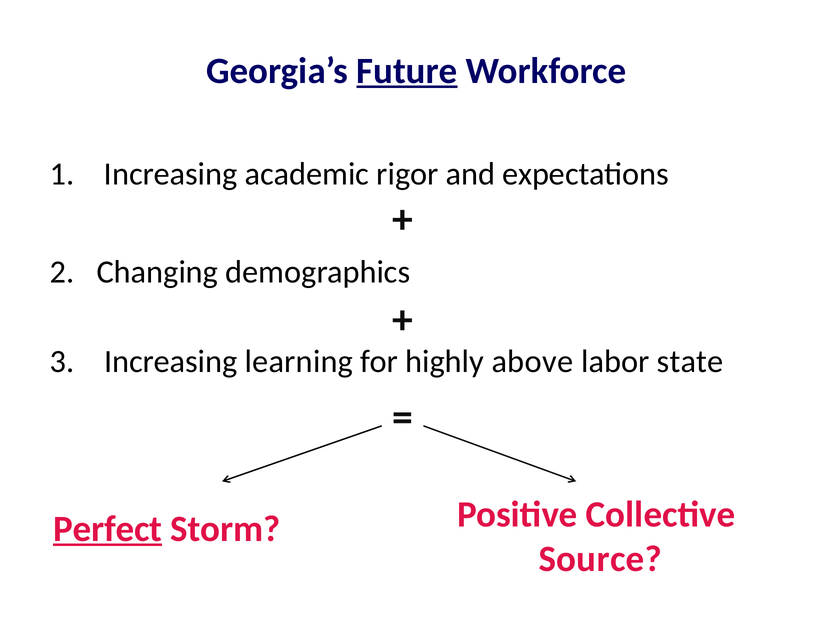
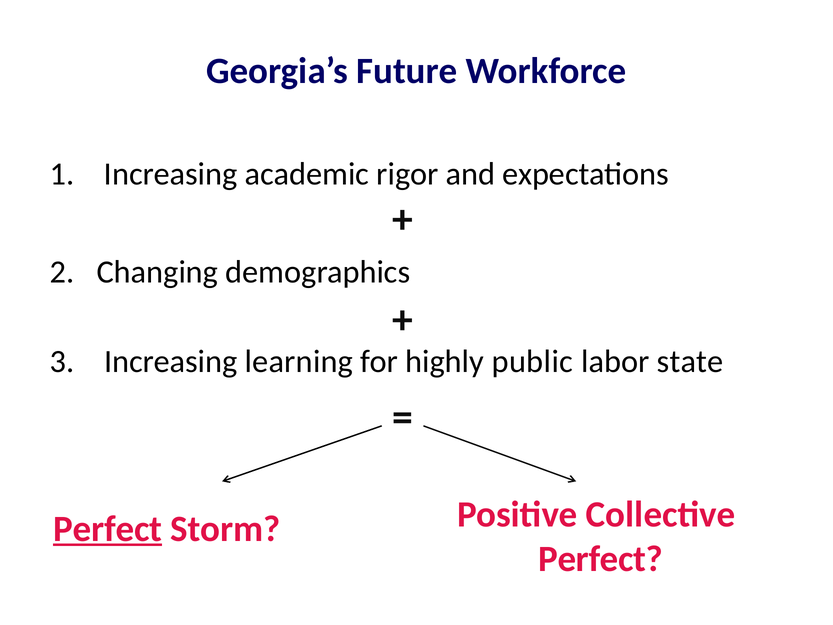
Future underline: present -> none
above: above -> public
Source at (600, 559): Source -> Perfect
